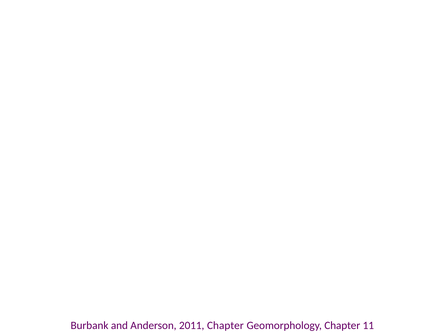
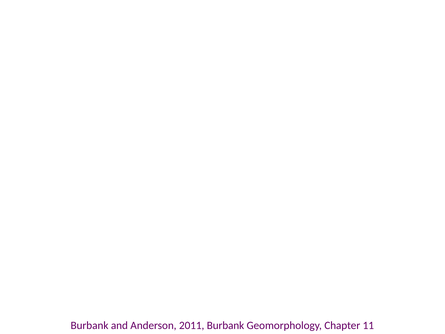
2011 Chapter: Chapter -> Burbank
